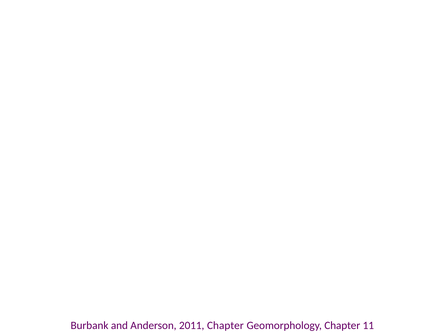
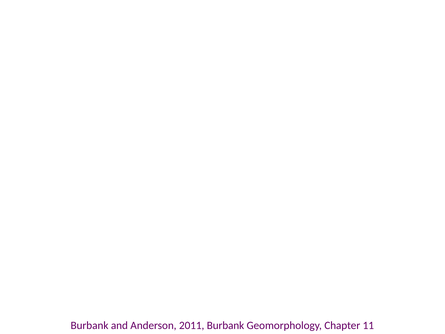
2011 Chapter: Chapter -> Burbank
